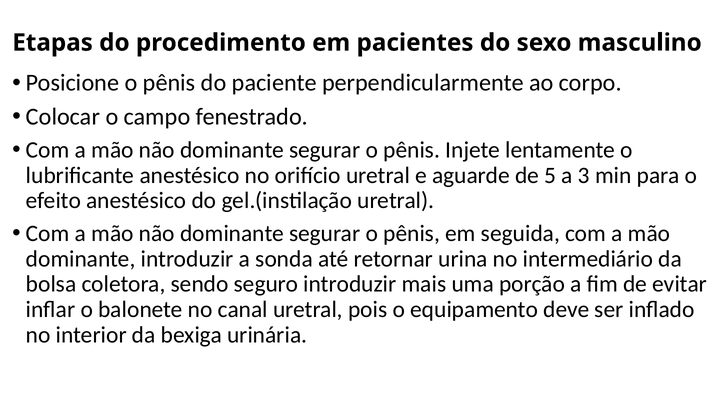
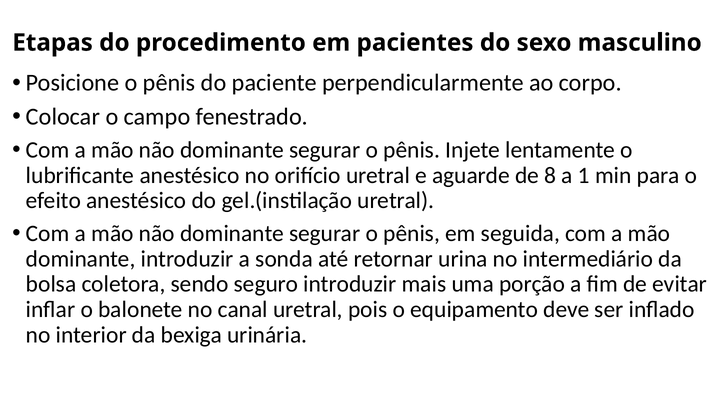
5: 5 -> 8
3: 3 -> 1
